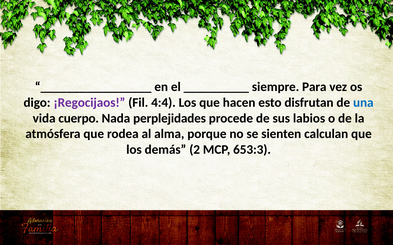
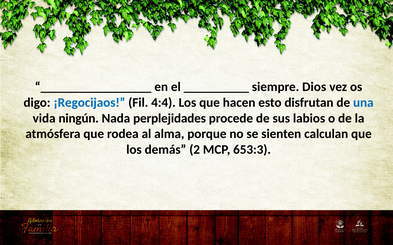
Para: Para -> Dios
¡Regocijaos colour: purple -> blue
cuerpo: cuerpo -> ningún
